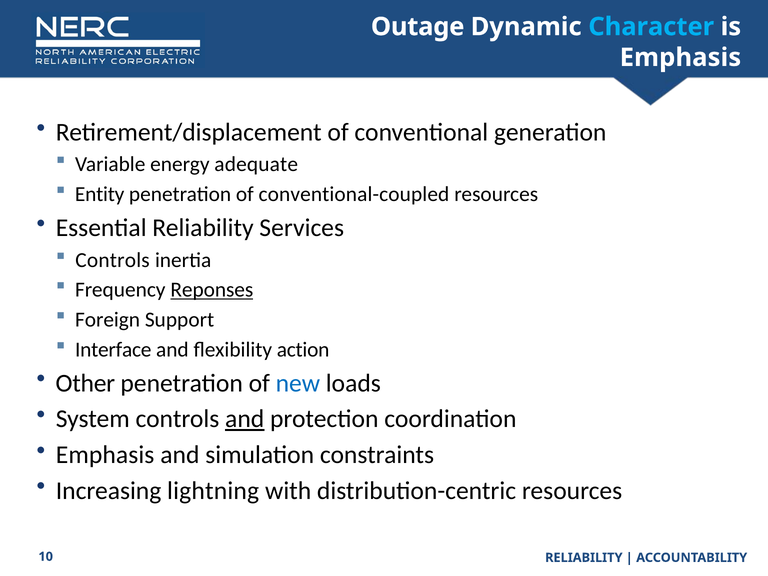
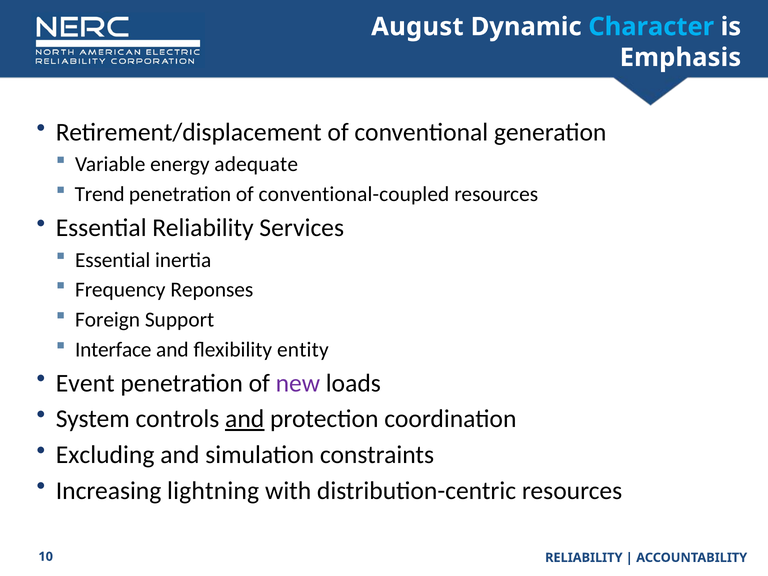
Outage: Outage -> August
Entity: Entity -> Trend
Controls at (113, 260): Controls -> Essential
Reponses underline: present -> none
action: action -> entity
Other: Other -> Event
new colour: blue -> purple
Emphasis at (105, 455): Emphasis -> Excluding
